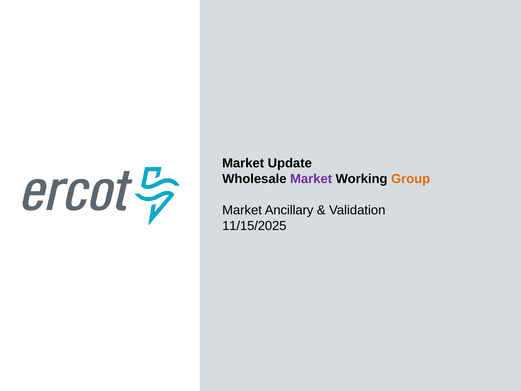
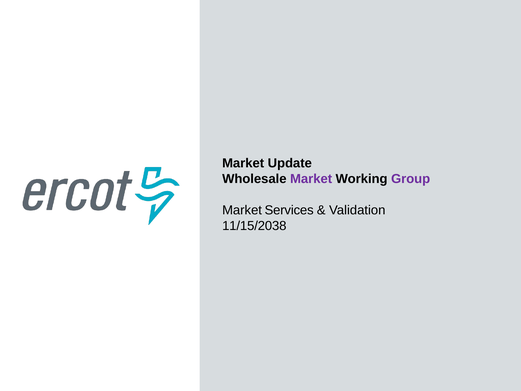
Group colour: orange -> purple
Ancillary: Ancillary -> Services
11/15/2025: 11/15/2025 -> 11/15/2038
